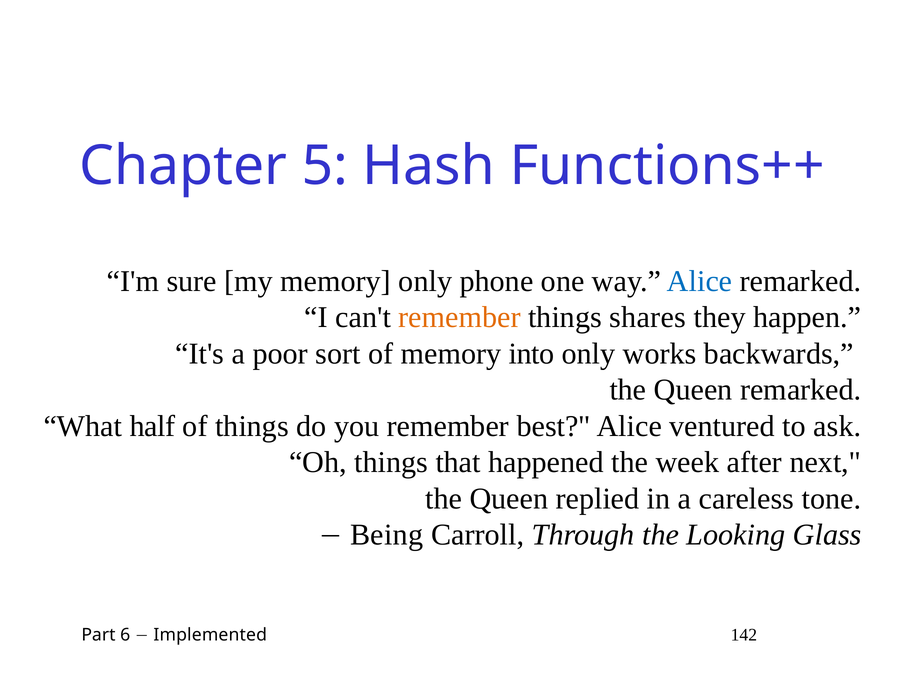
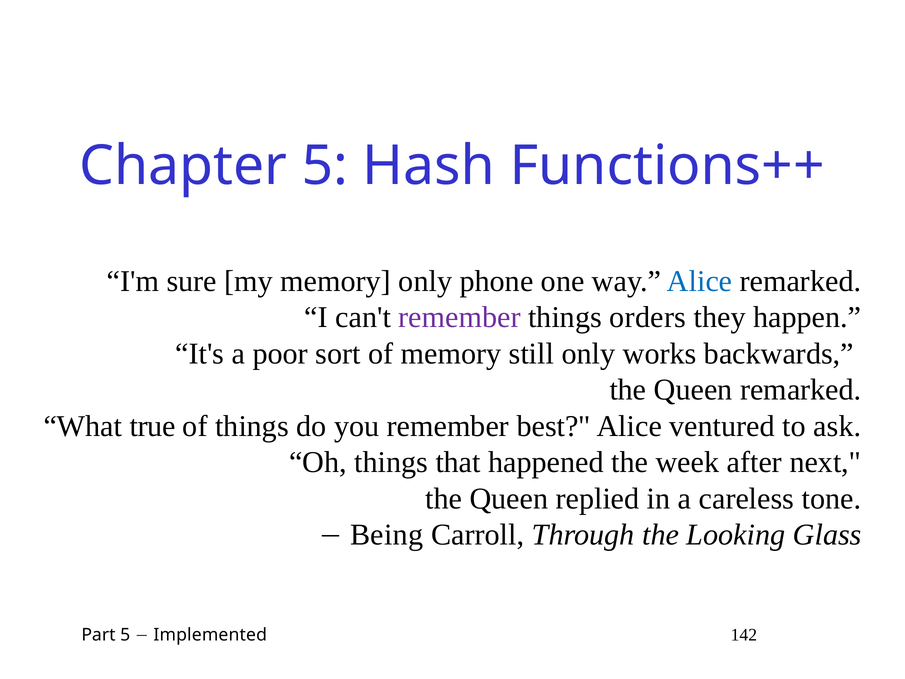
remember at (459, 317) colour: orange -> purple
shares: shares -> orders
into: into -> still
half: half -> true
Part 6: 6 -> 5
